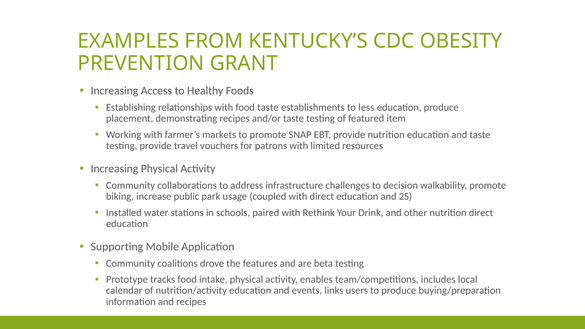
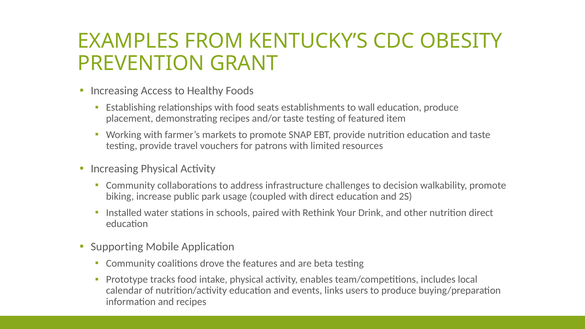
food taste: taste -> seats
less: less -> wall
